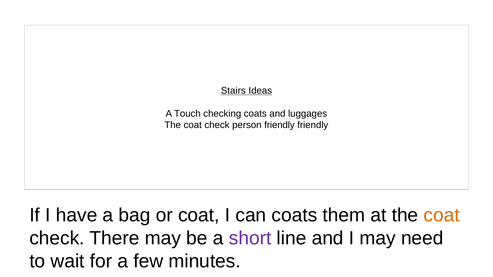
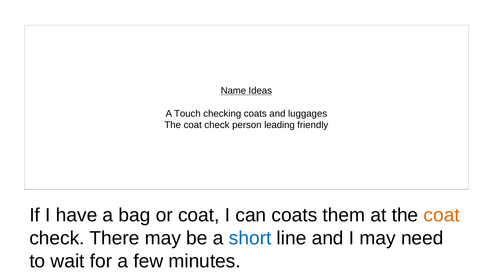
Stairs: Stairs -> Name
person friendly: friendly -> leading
short colour: purple -> blue
